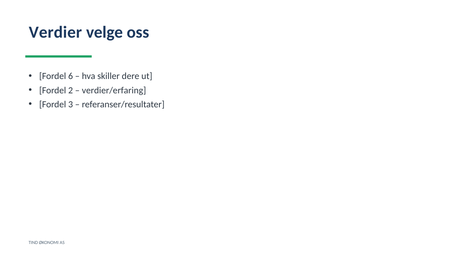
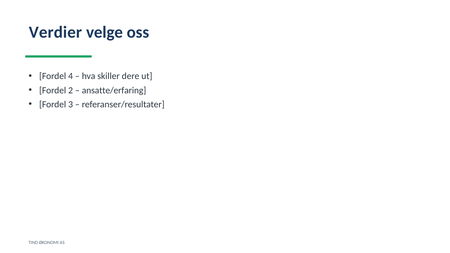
6: 6 -> 4
verdier/erfaring: verdier/erfaring -> ansatte/erfaring
